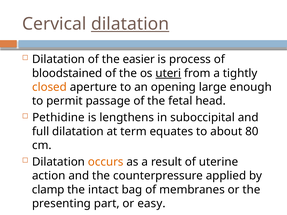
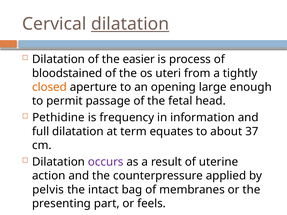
uteri underline: present -> none
lengthens: lengthens -> frequency
suboccipital: suboccipital -> information
80: 80 -> 37
occurs colour: orange -> purple
clamp: clamp -> pelvis
easy: easy -> feels
